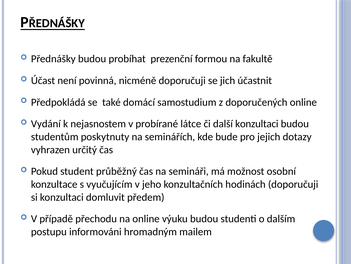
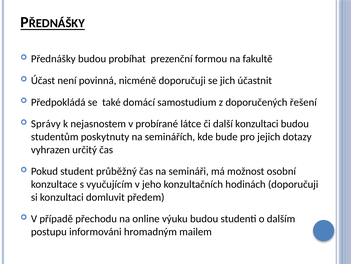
doporučených online: online -> řešení
Vydání: Vydání -> Správy
